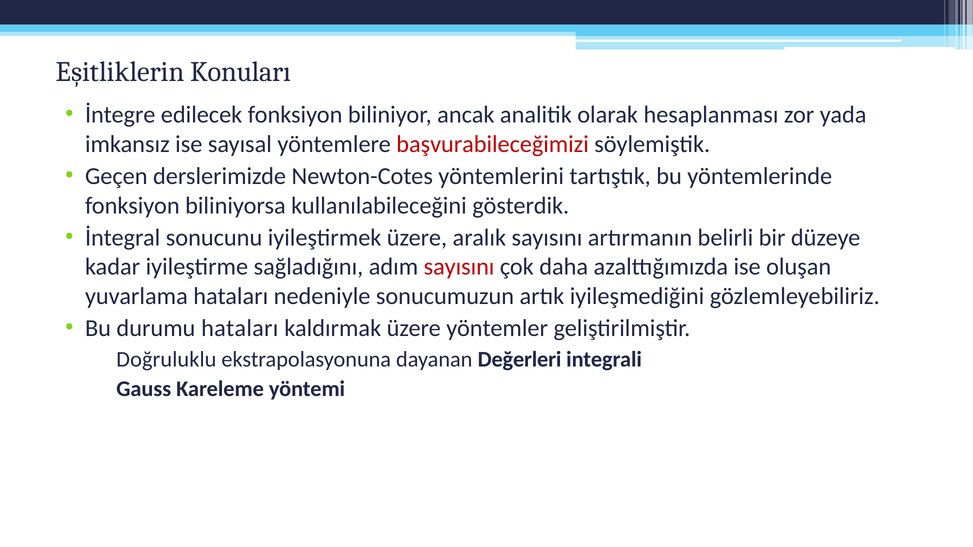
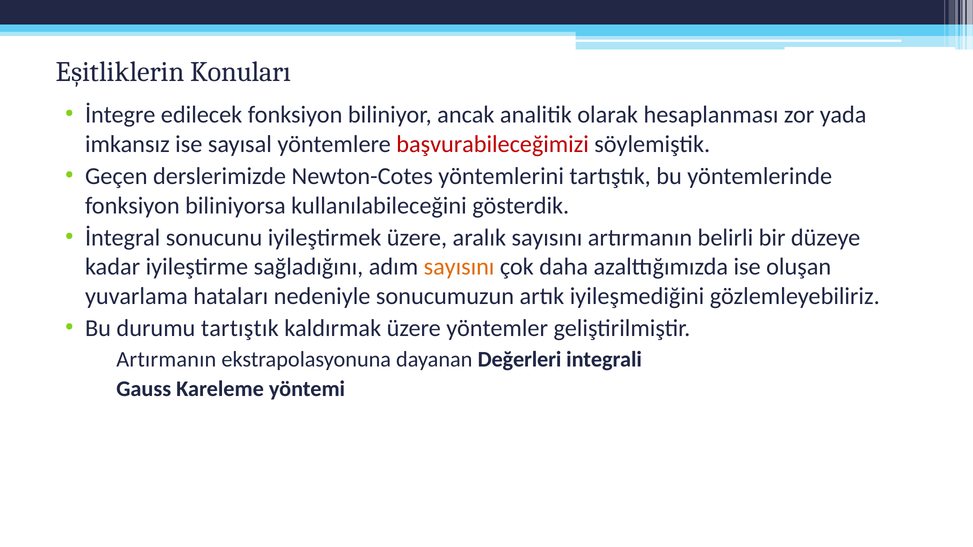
sayısını at (459, 267) colour: red -> orange
durumu hataları: hataları -> tartıştık
Doğruluklu at (166, 359): Doğruluklu -> Artırmanın
